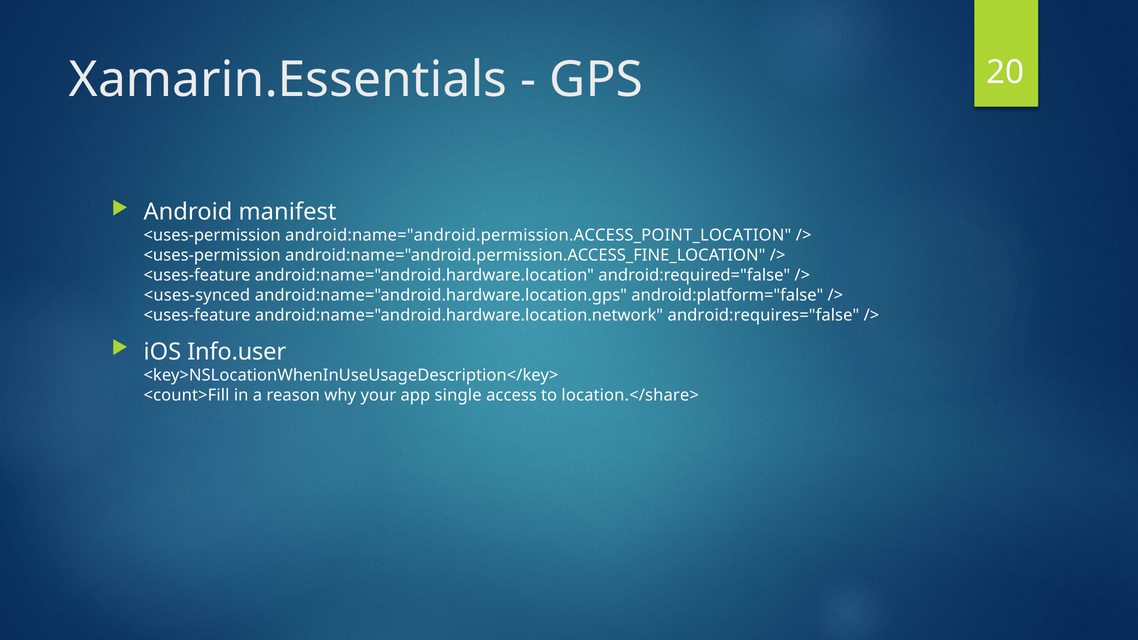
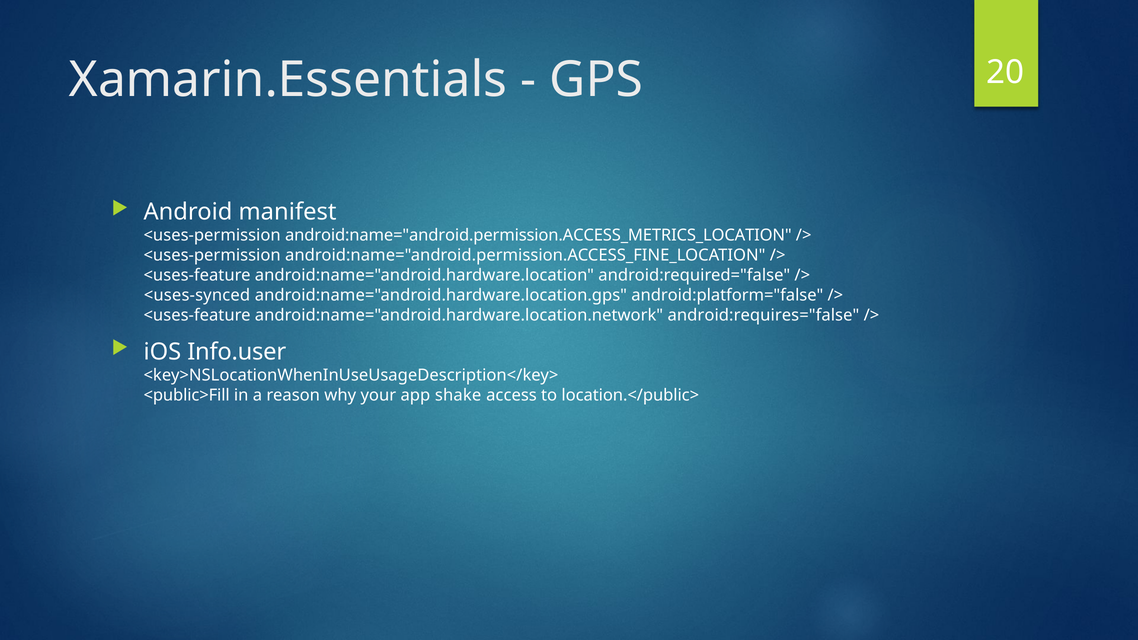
android:name="android.permission.ACCESS_POINT_LOCATION: android:name="android.permission.ACCESS_POINT_LOCATION -> android:name="android.permission.ACCESS_METRICS_LOCATION
<count>Fill: <count>Fill -> <public>Fill
single: single -> shake
location.</share>: location.</share> -> location.</public>
